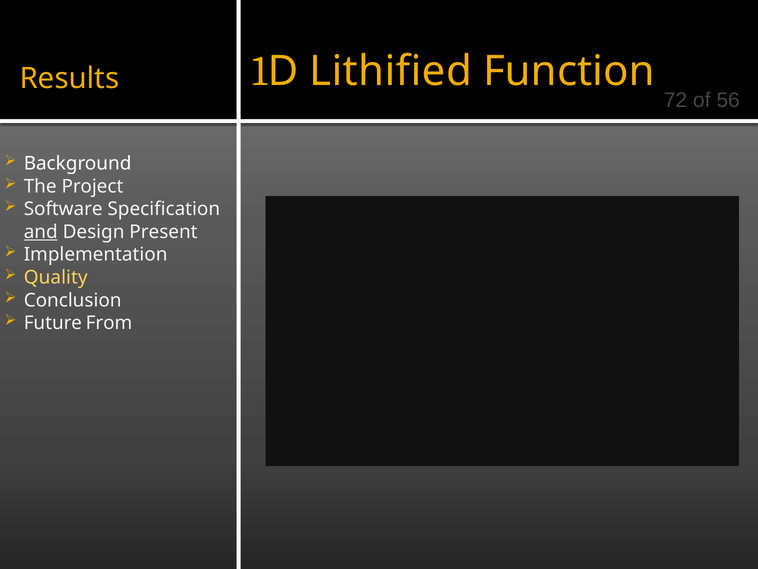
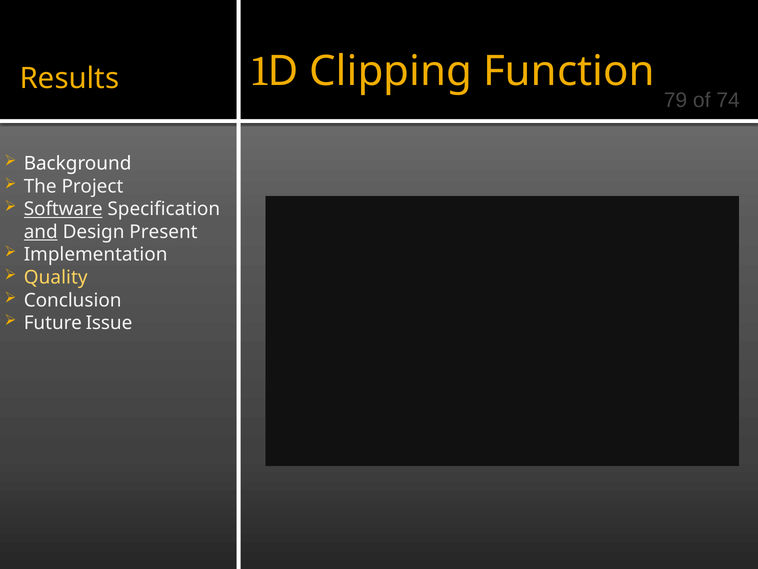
Lithified: Lithified -> Clipping
72: 72 -> 79
56: 56 -> 74
Software underline: none -> present
From: From -> Issue
